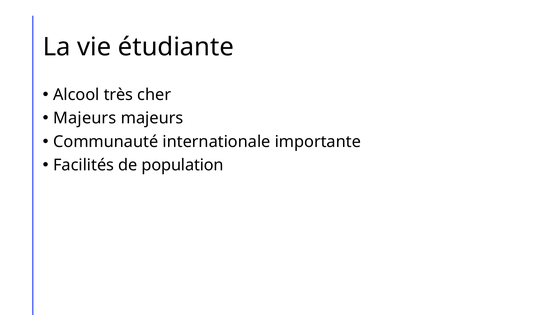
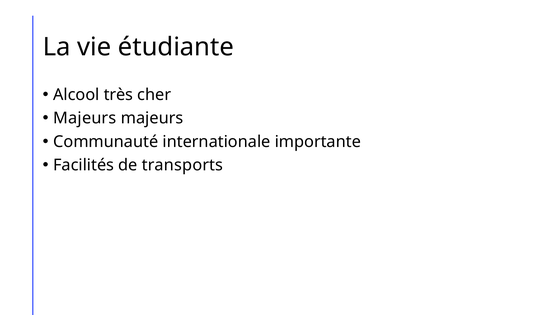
population: population -> transports
